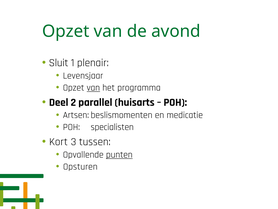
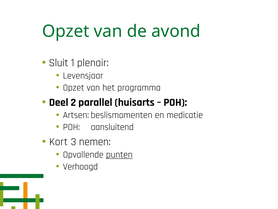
van at (93, 87) underline: present -> none
specialisten: specialisten -> aansluitend
tussen: tussen -> nemen
Opsturen: Opsturen -> Verhoogd
